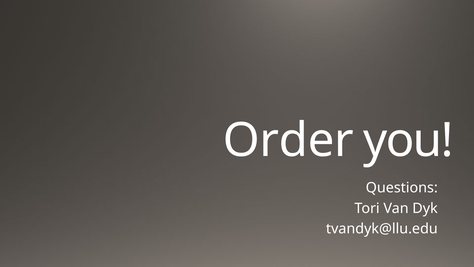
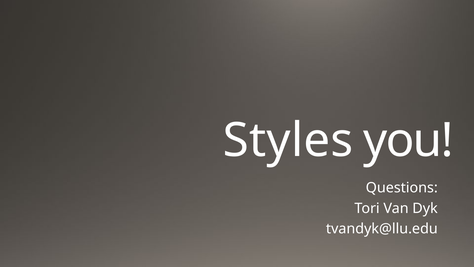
Order: Order -> Styles
